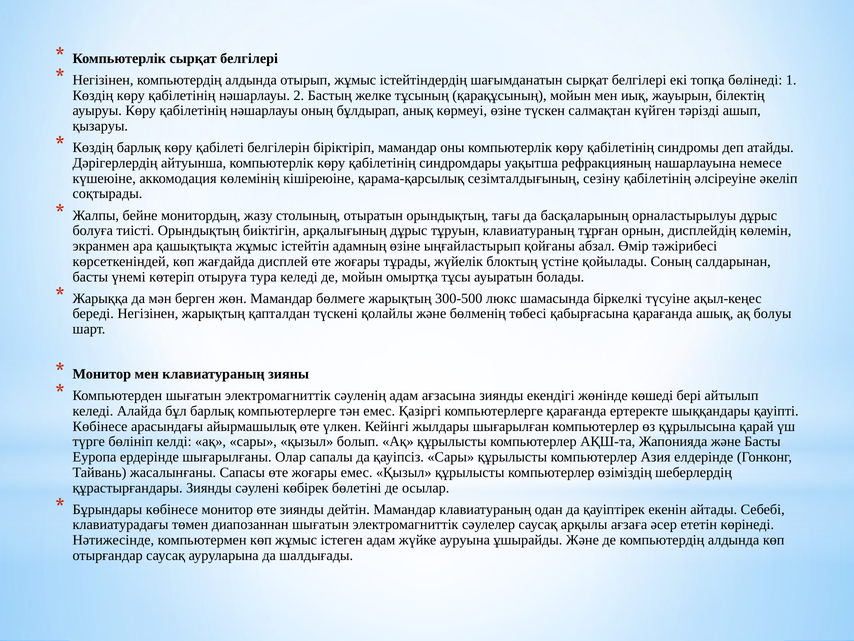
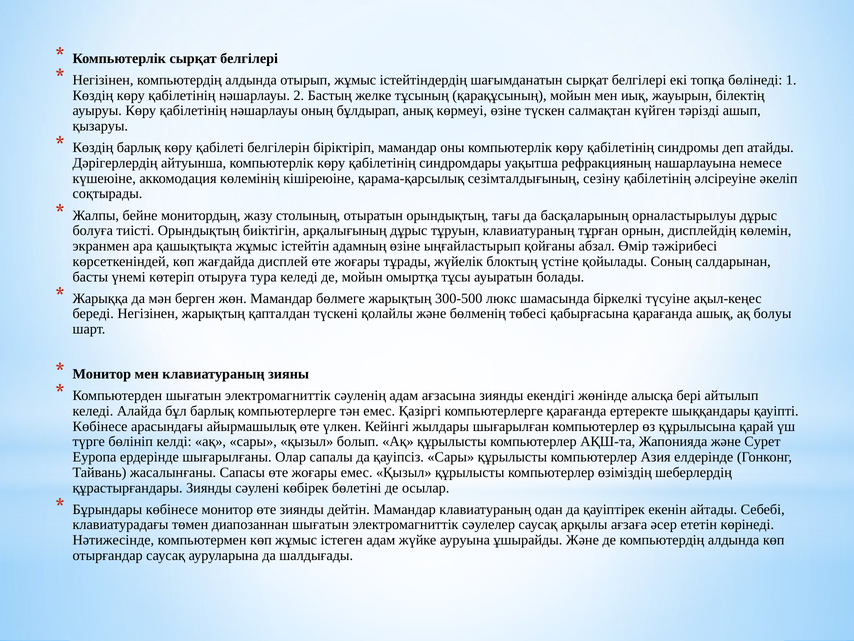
көшеді: көшеді -> алысқа
және Басты: Басты -> Сурет
